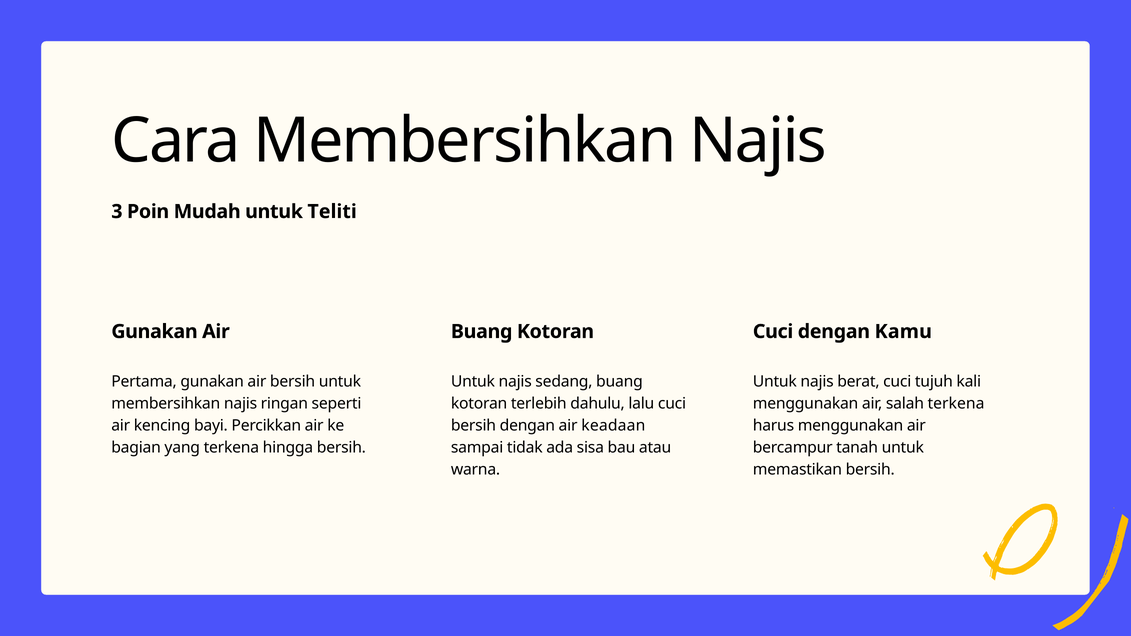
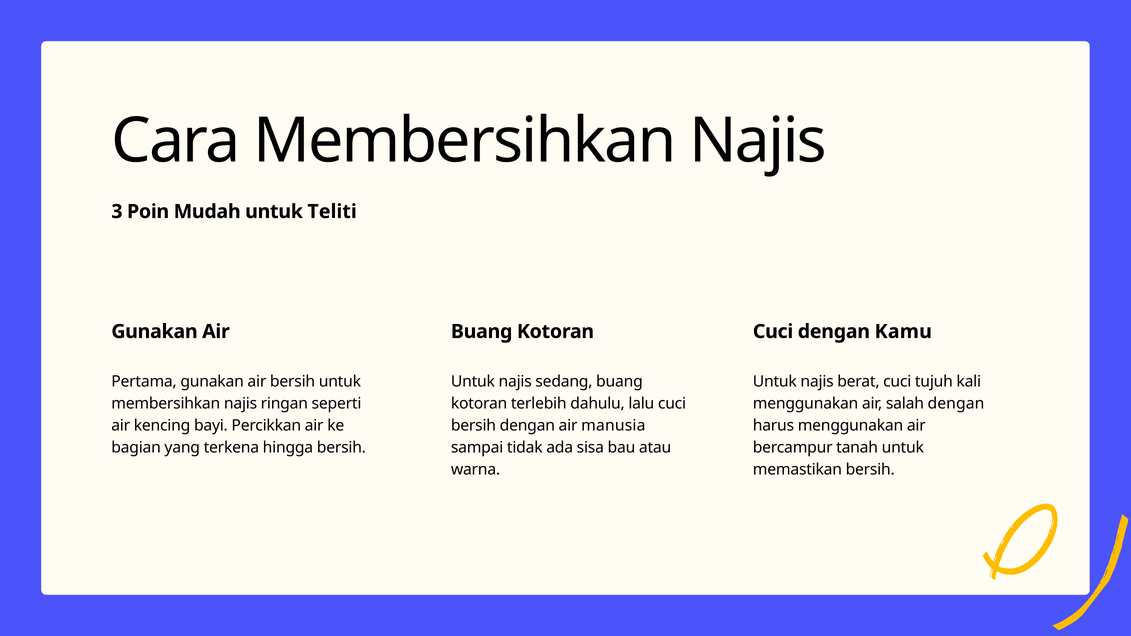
salah terkena: terkena -> dengan
keadaan: keadaan -> manusia
